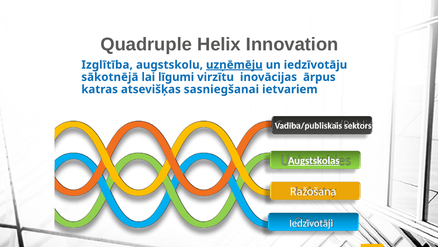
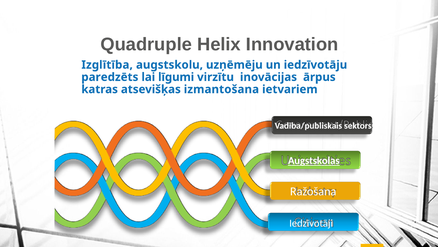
uzņēmēju underline: present -> none
sākotnējā: sākotnējā -> paredzēts
sasniegšanai: sasniegšanai -> izmantošana
